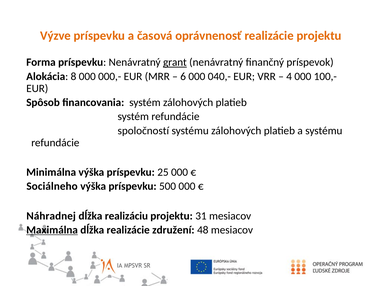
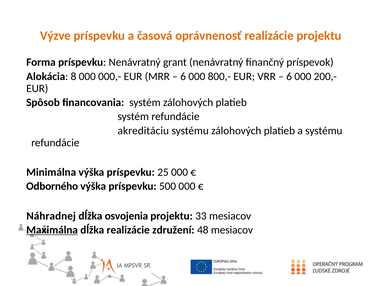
grant underline: present -> none
040,-: 040,- -> 800,-
4 at (289, 76): 4 -> 6
100,-: 100,- -> 200,-
spoločností: spoločností -> akreditáciu
Sociálneho: Sociálneho -> Odborného
realizáciu: realizáciu -> osvojenia
31: 31 -> 33
